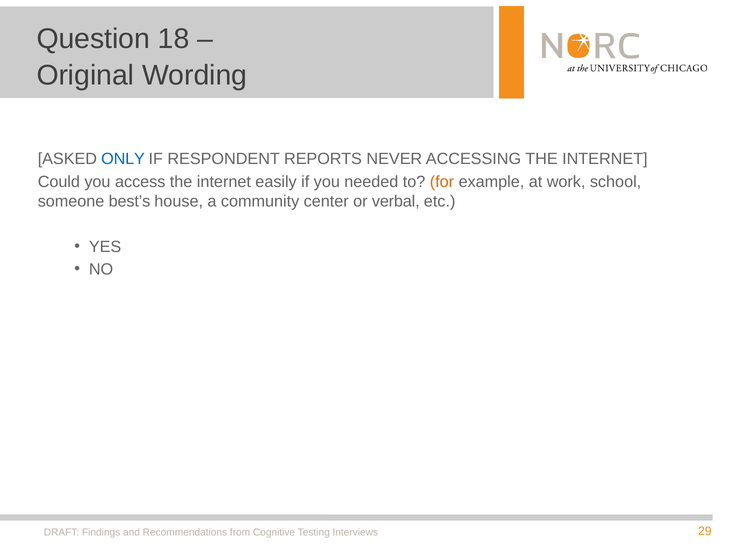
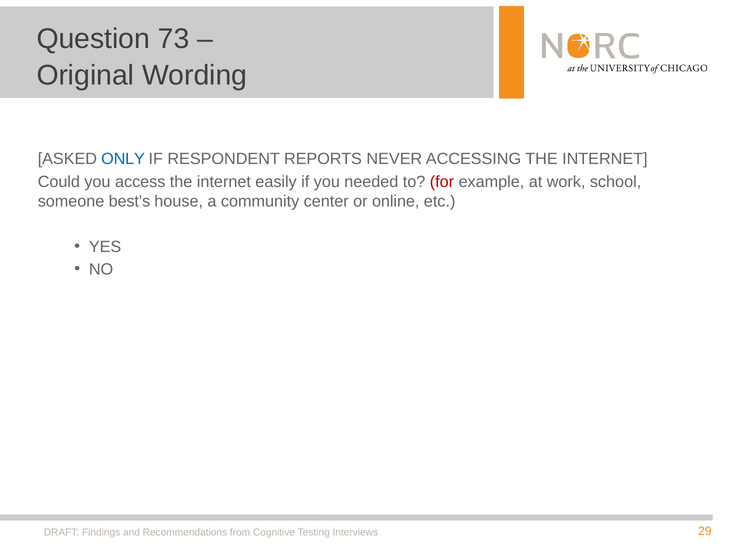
18: 18 -> 73
for colour: orange -> red
verbal: verbal -> online
